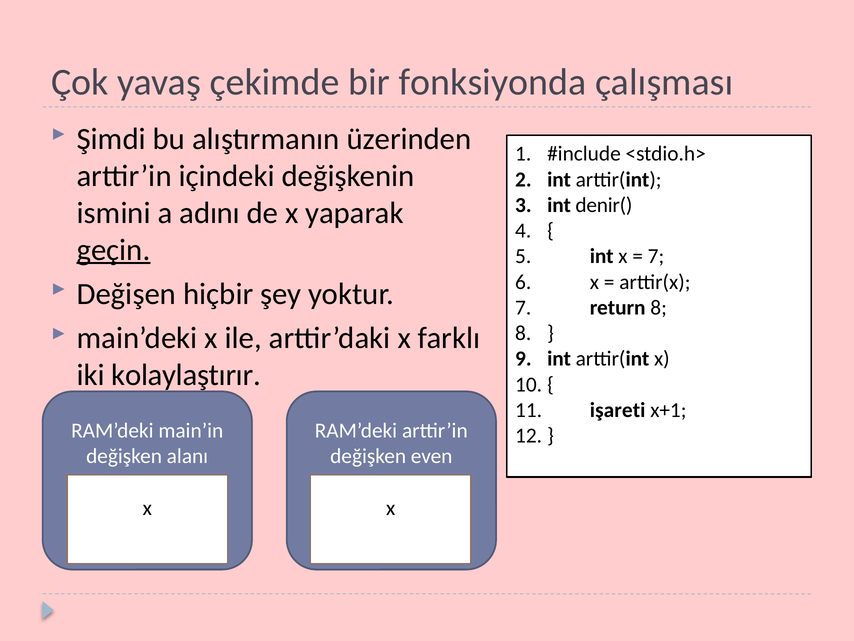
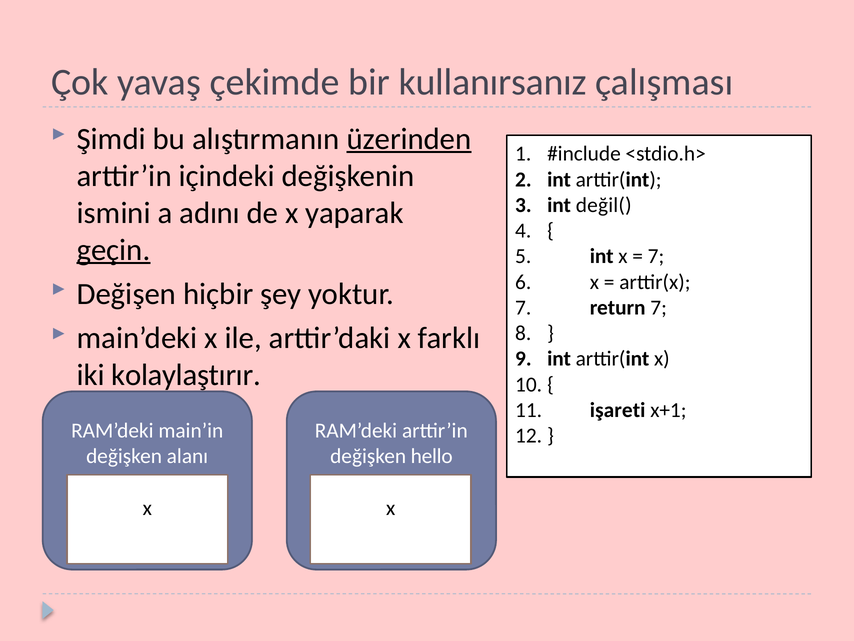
fonksiyonda: fonksiyonda -> kullanırsanız
üzerinden underline: none -> present
denir(: denir( -> değil(
return 8: 8 -> 7
even: even -> hello
